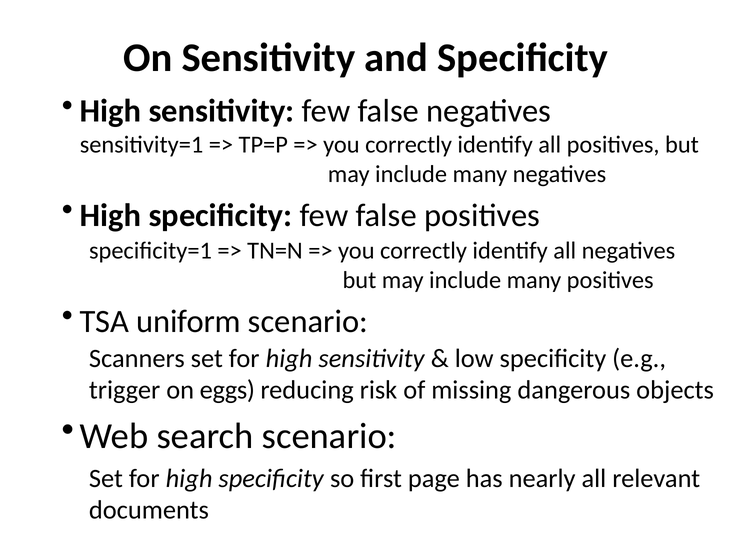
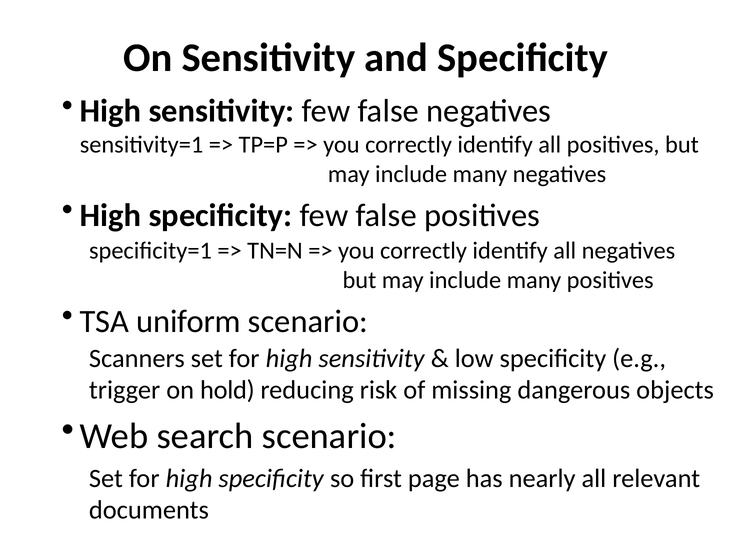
eggs: eggs -> hold
